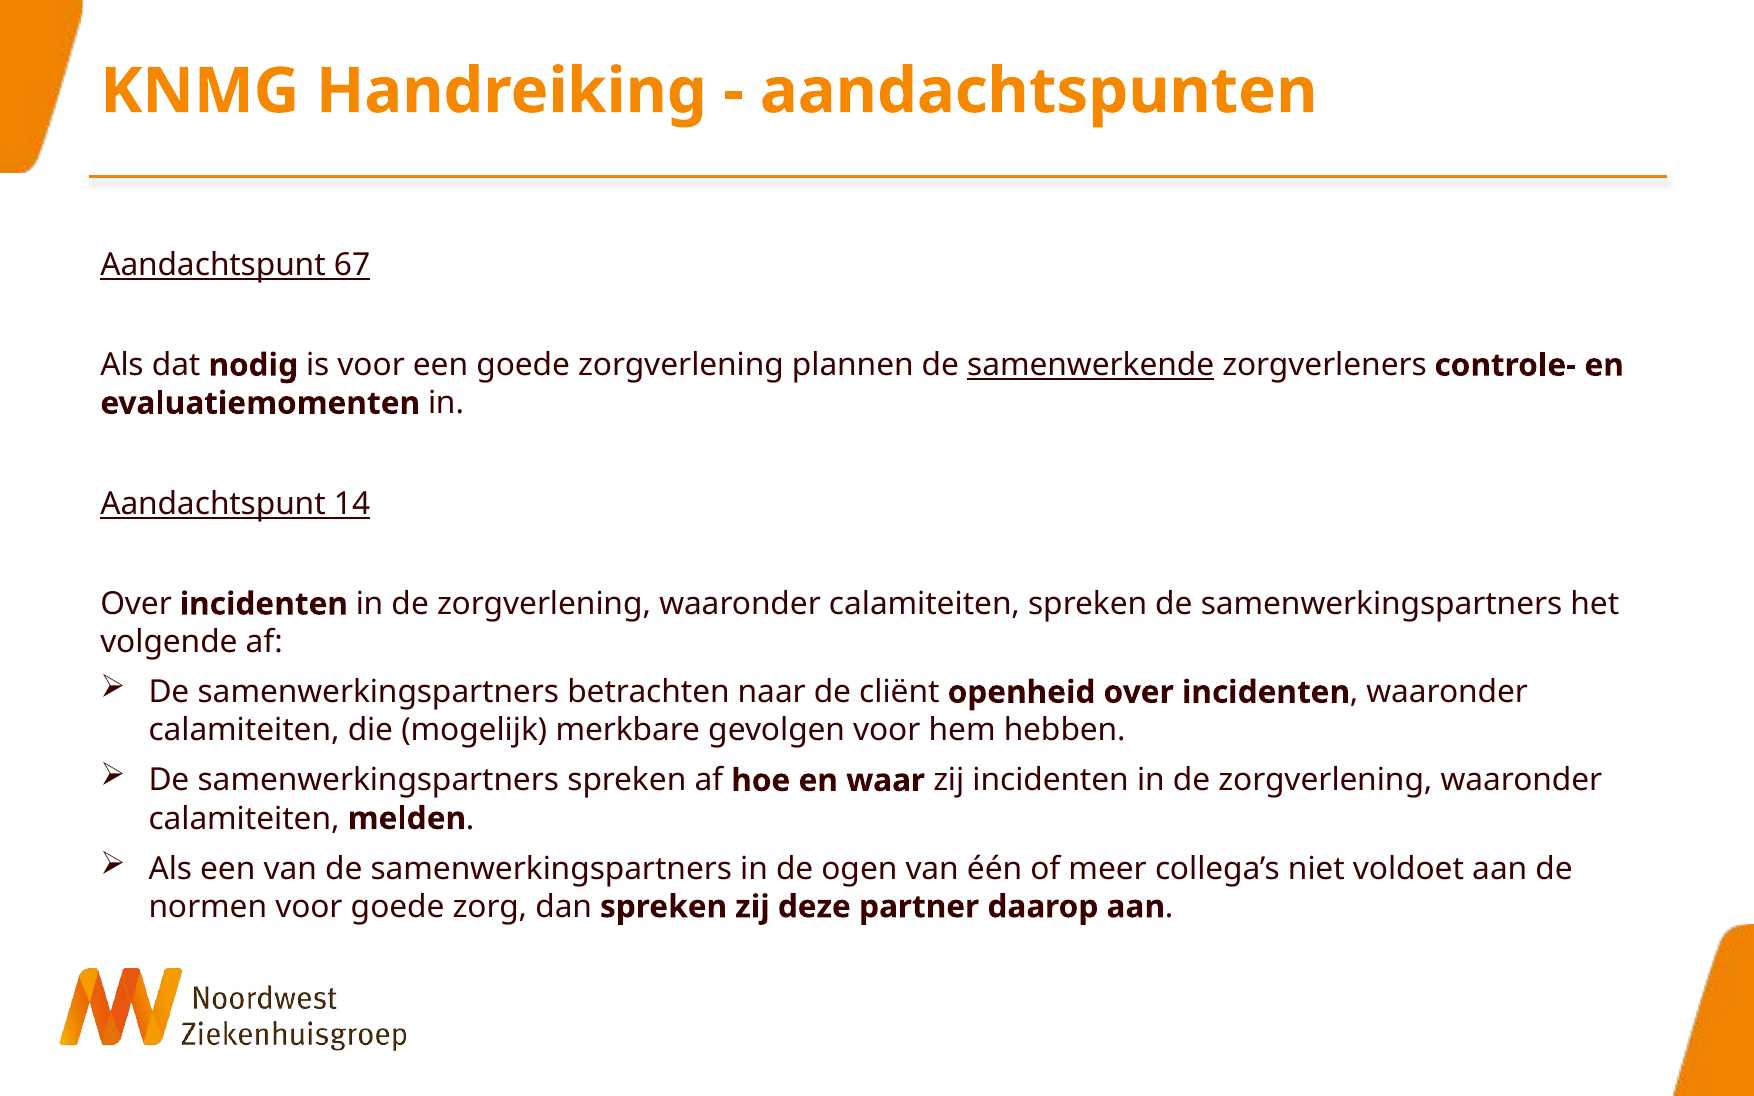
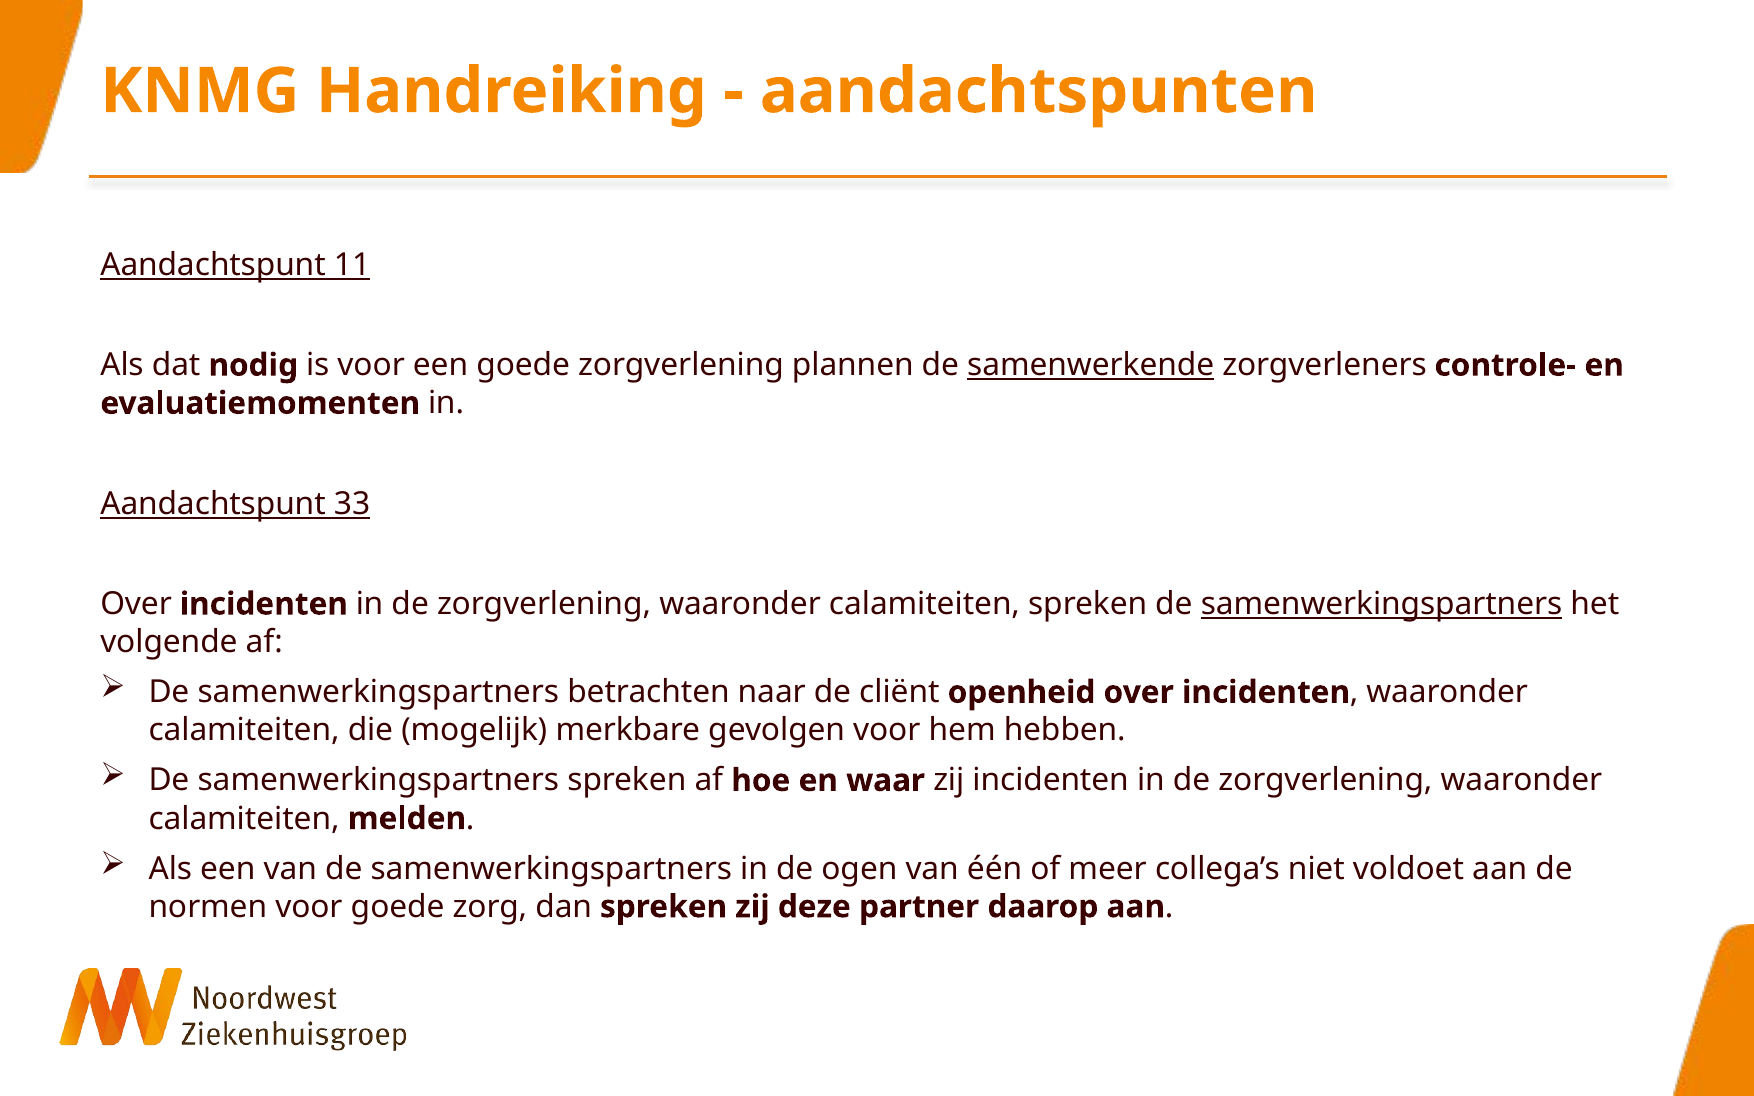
67: 67 -> 11
14: 14 -> 33
samenwerkingspartners at (1382, 604) underline: none -> present
